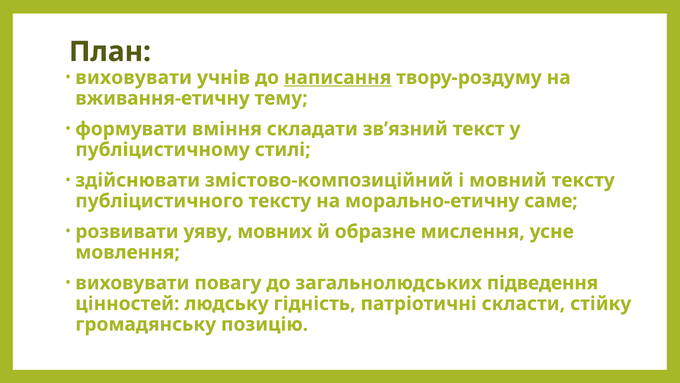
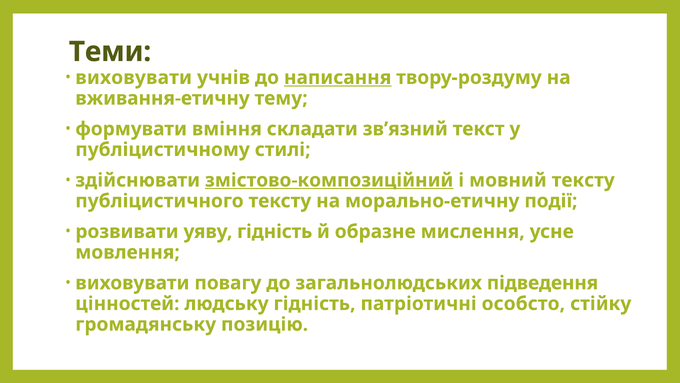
План: План -> Теми
змістово-композиційний underline: none -> present
саме: саме -> події
уяву мовних: мовних -> гідність
скласти: скласти -> особсто
